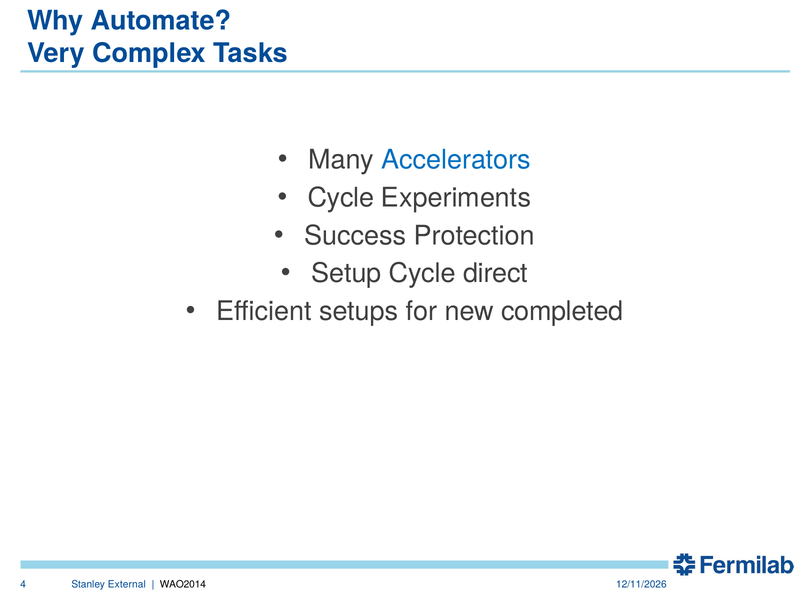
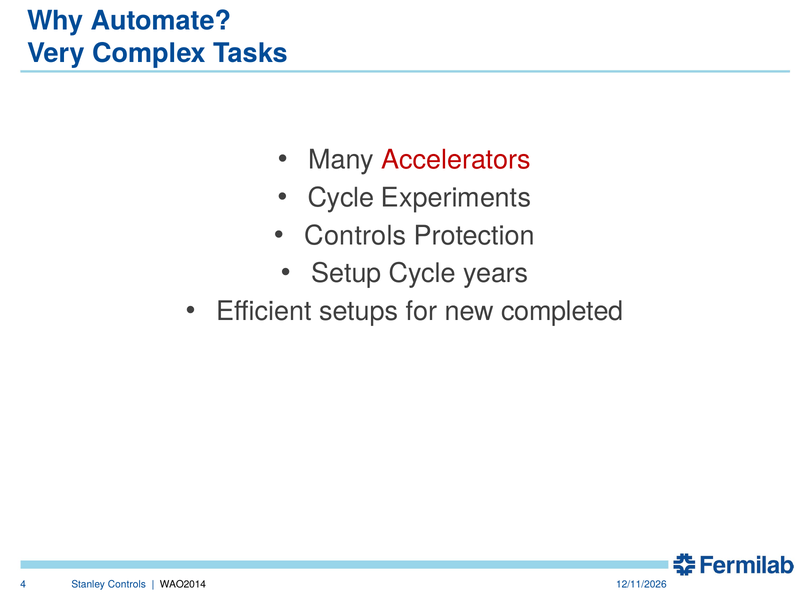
Accelerators colour: blue -> red
Success at (355, 235): Success -> Controls
direct: direct -> years
Stanley External: External -> Controls
